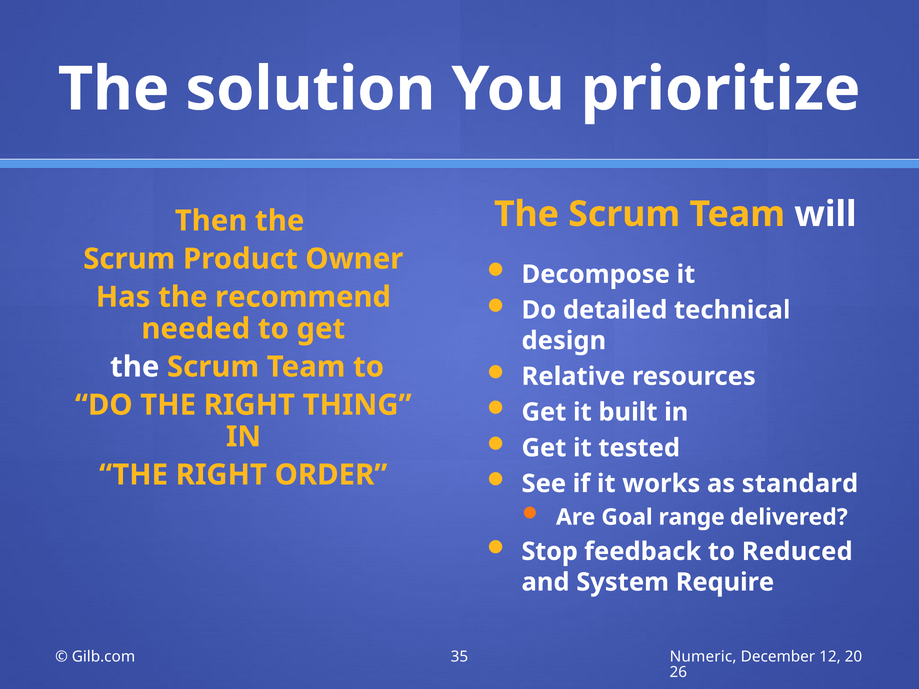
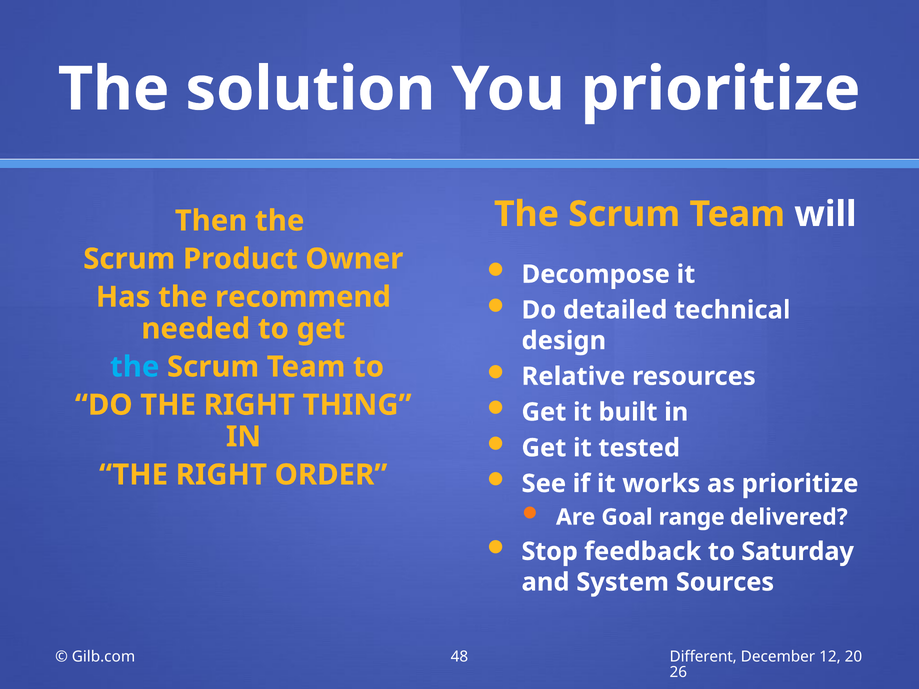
the at (135, 367) colour: white -> light blue
as standard: standard -> prioritize
Reduced: Reduced -> Saturday
Require: Require -> Sources
35: 35 -> 48
Numeric: Numeric -> Different
